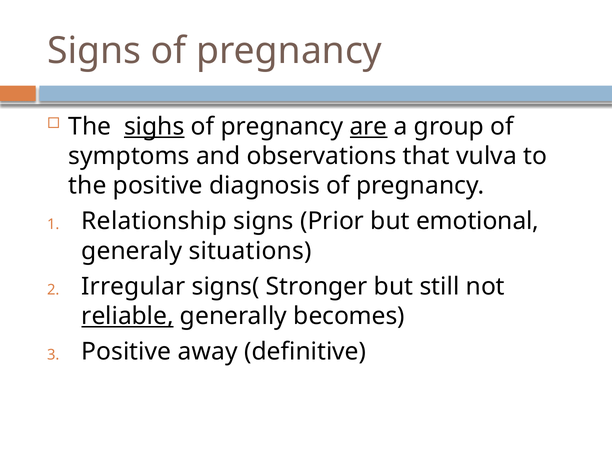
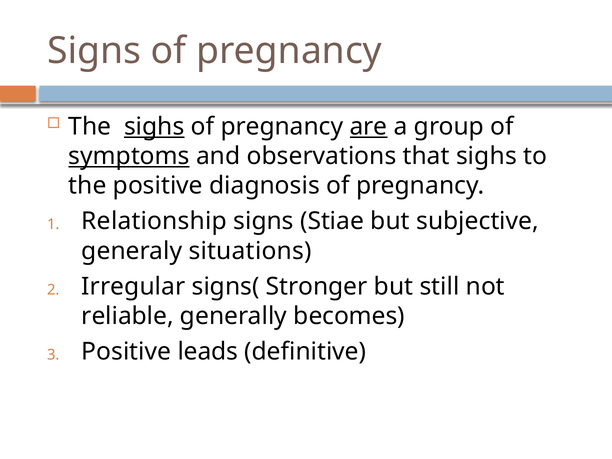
symptoms underline: none -> present
that vulva: vulva -> sighs
Prior: Prior -> Stiae
emotional: emotional -> subjective
reliable underline: present -> none
away: away -> leads
